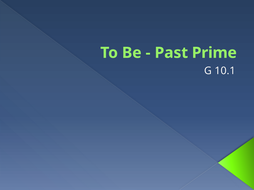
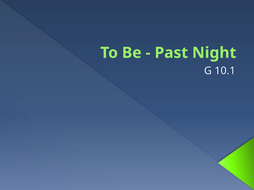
Prime: Prime -> Night
